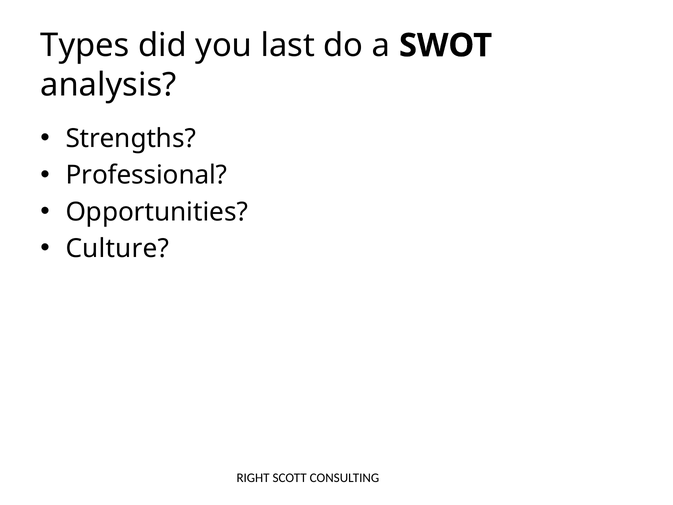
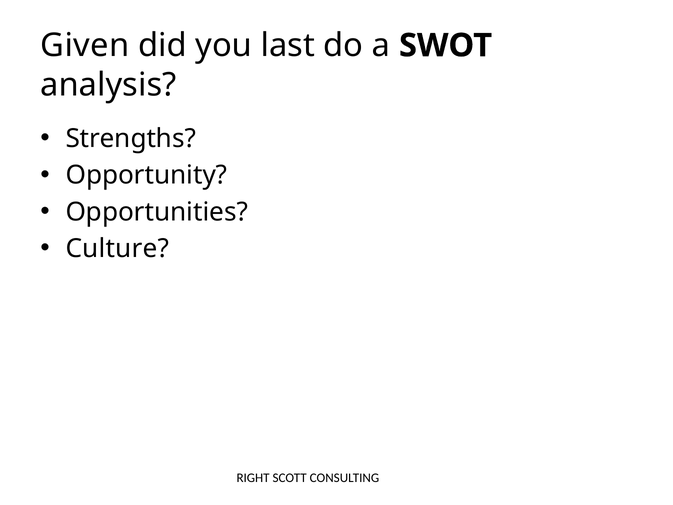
Types: Types -> Given
Professional: Professional -> Opportunity
